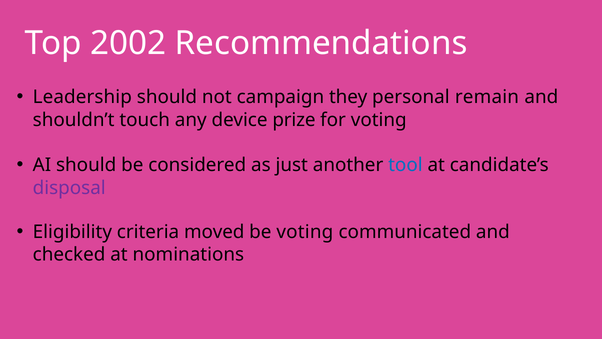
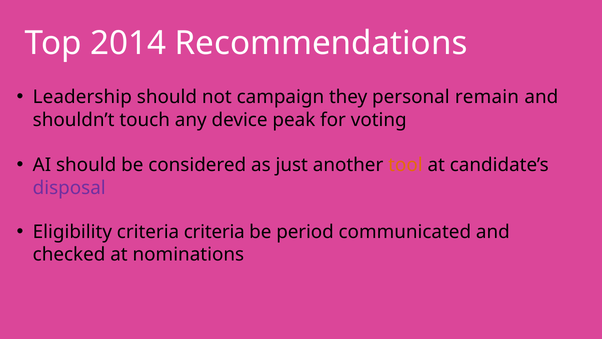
2002: 2002 -> 2014
prize: prize -> peak
tool colour: blue -> orange
criteria moved: moved -> criteria
be voting: voting -> period
